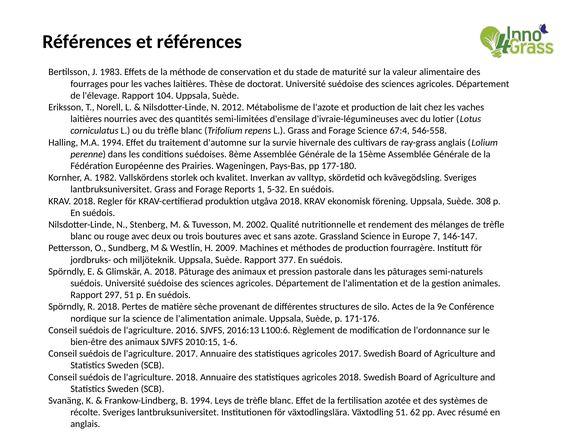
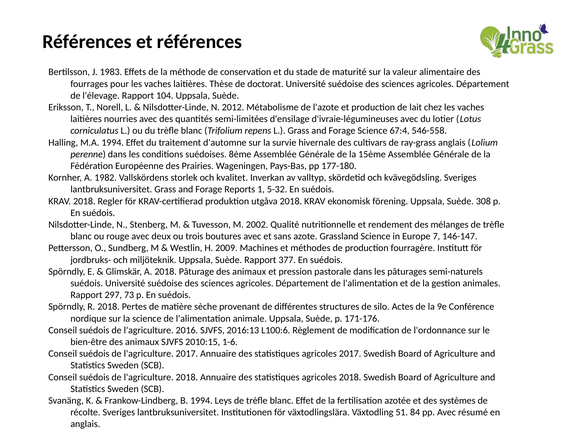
297 51: 51 -> 73
62: 62 -> 84
